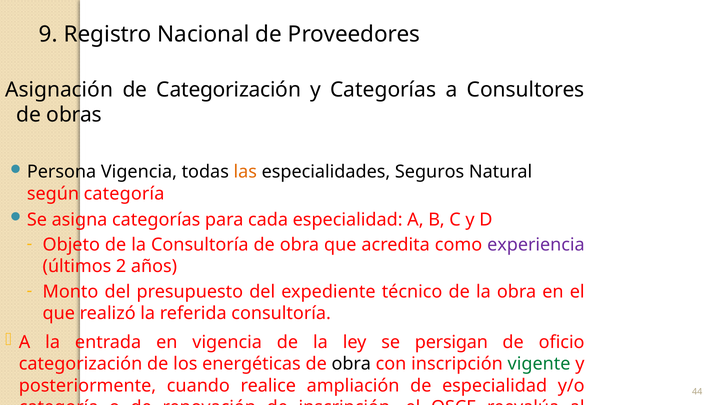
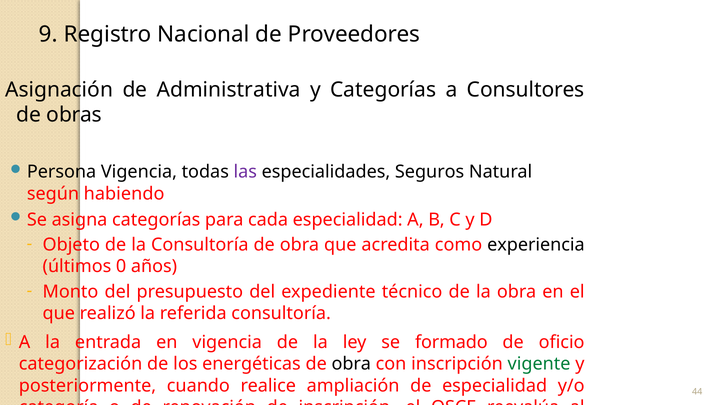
de Categorización: Categorización -> Administrativa
las colour: orange -> purple
según categoría: categoría -> habiendo
experiencia colour: purple -> black
2: 2 -> 0
persigan: persigan -> formado
